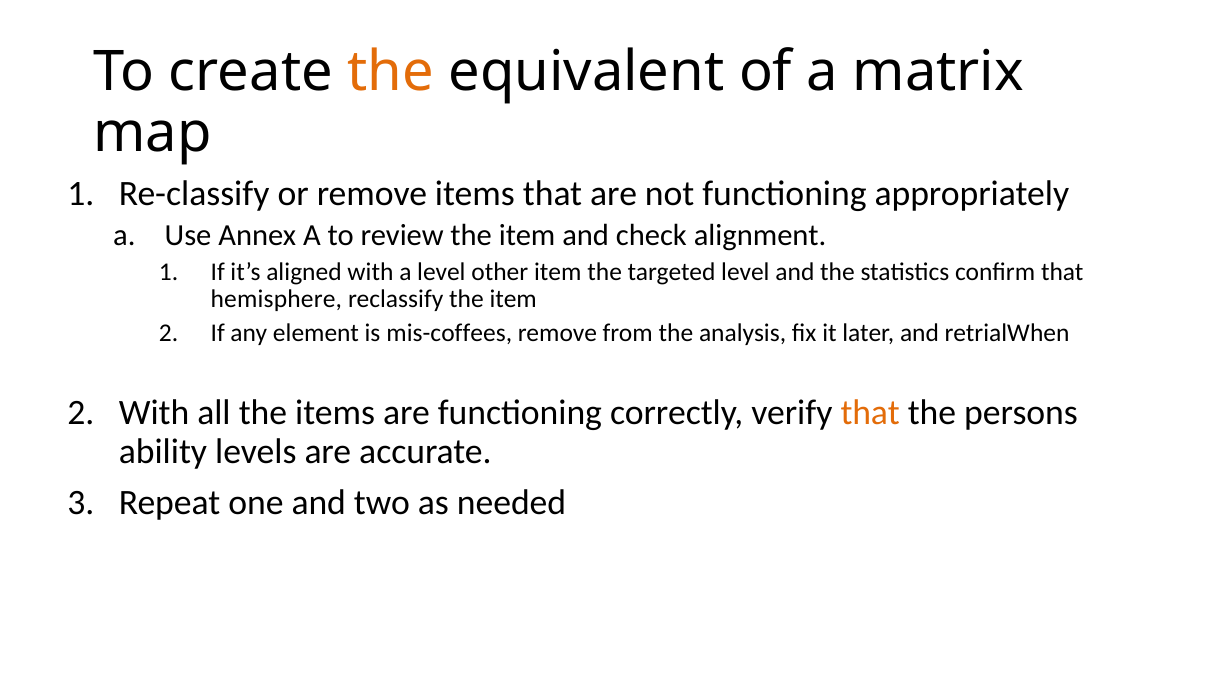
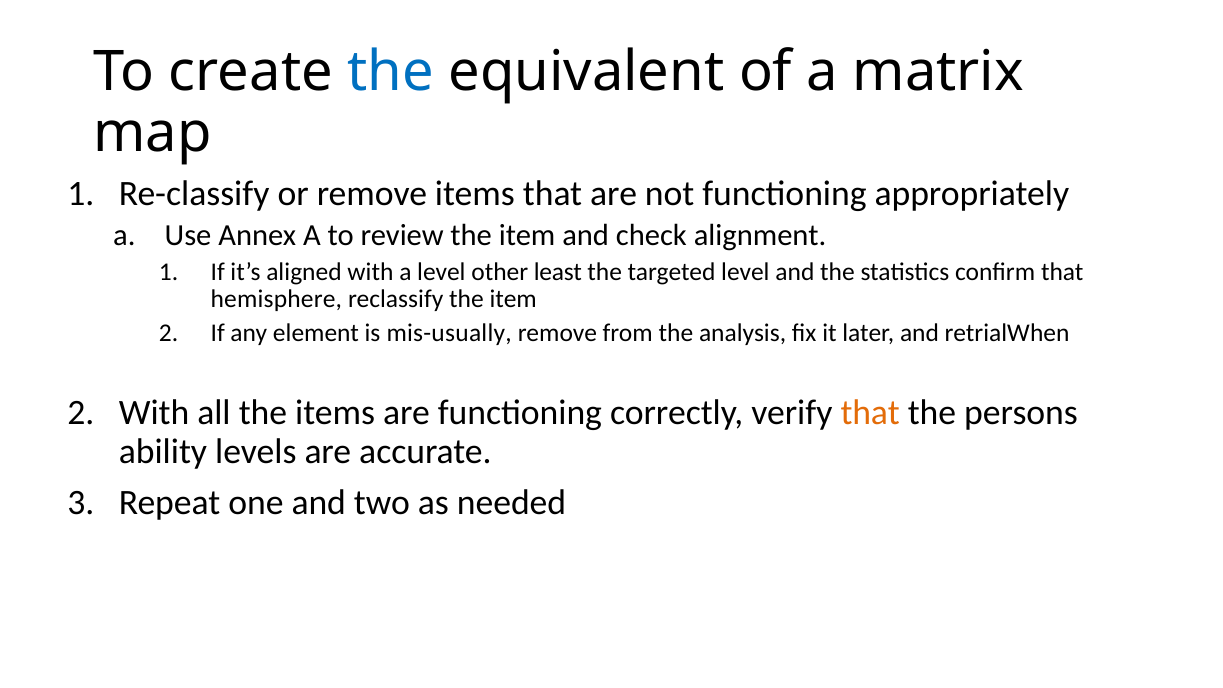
the at (391, 72) colour: orange -> blue
other item: item -> least
mis-coffees: mis-coffees -> mis-usually
